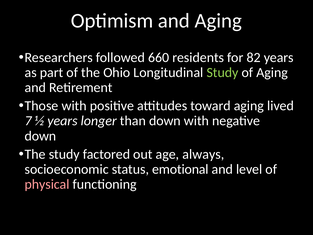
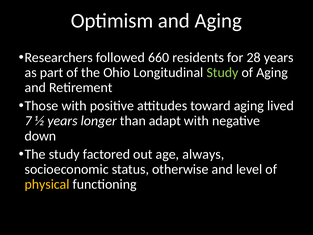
82: 82 -> 28
than down: down -> adapt
emotional: emotional -> otherwise
physical colour: pink -> yellow
